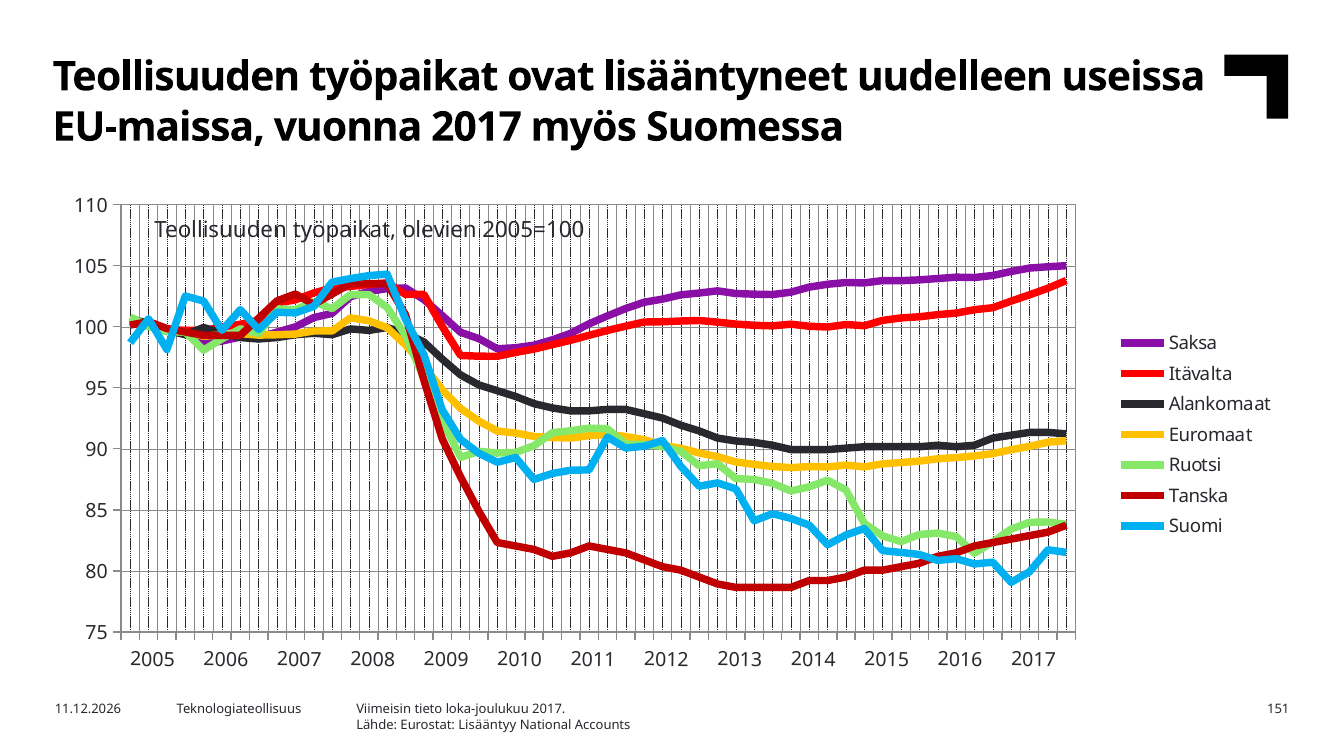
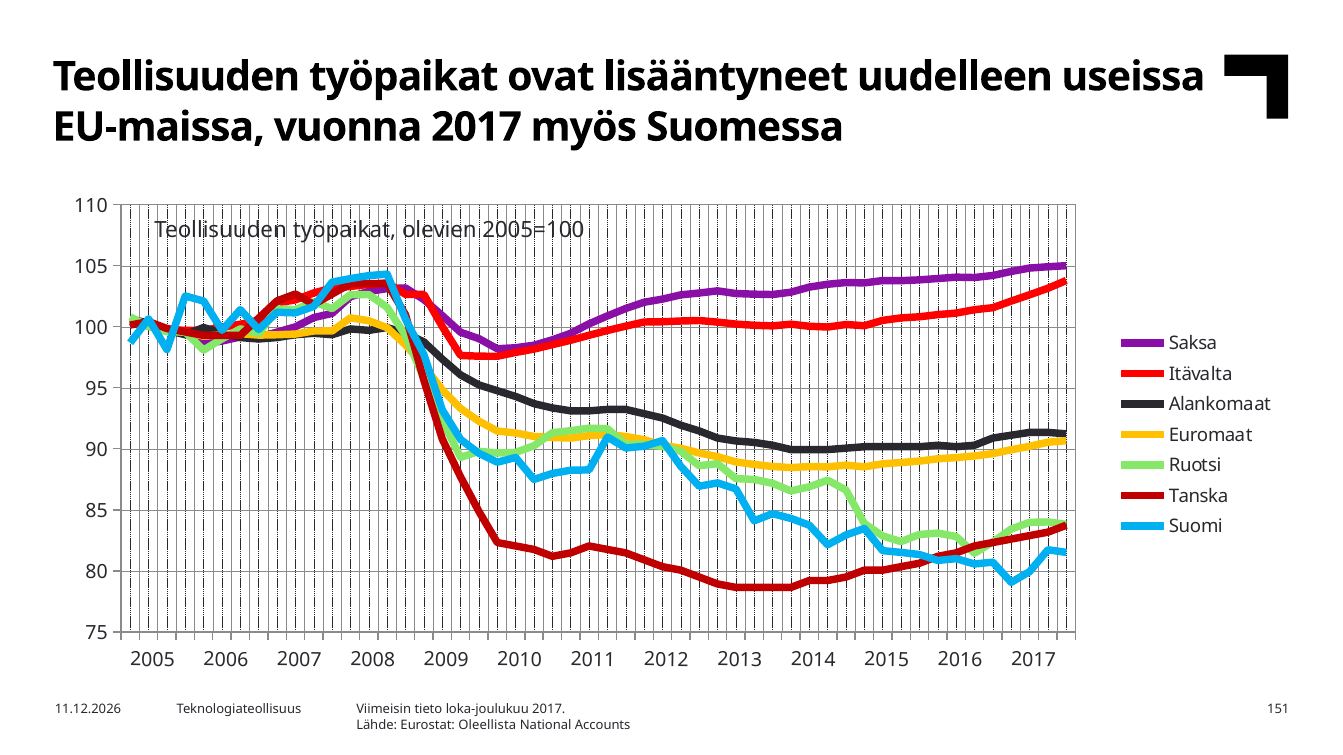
Lisääntyy: Lisääntyy -> Oleellista
